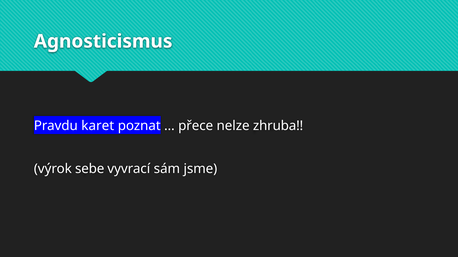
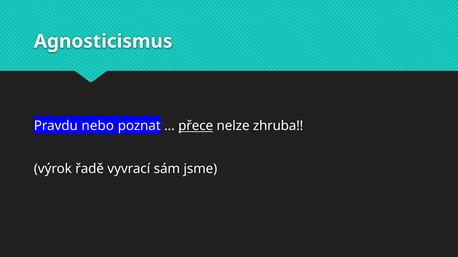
karet: karet -> nebo
přece underline: none -> present
sebe: sebe -> řadě
